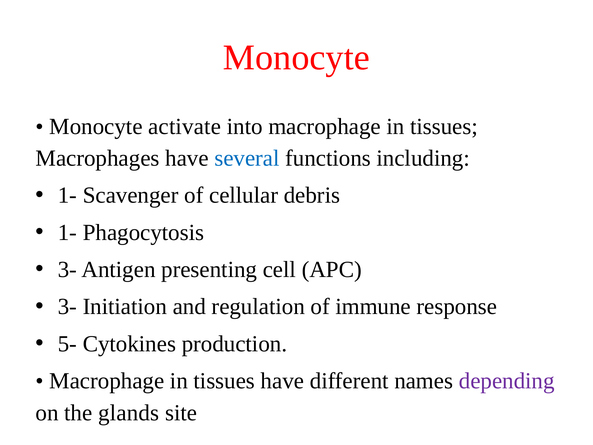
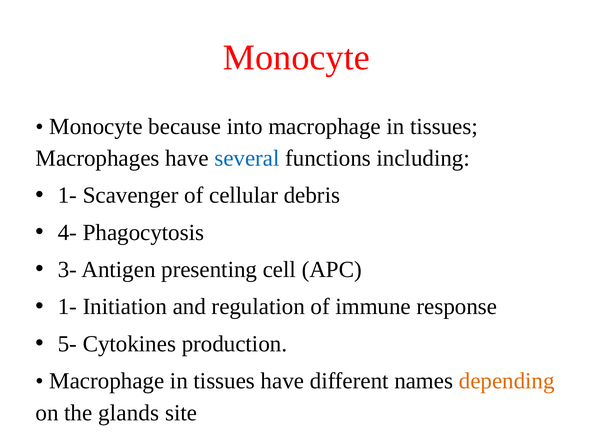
activate: activate -> because
1- at (67, 232): 1- -> 4-
3- at (67, 307): 3- -> 1-
depending colour: purple -> orange
